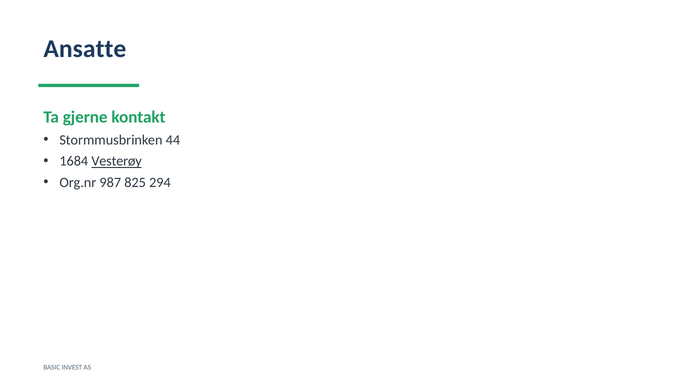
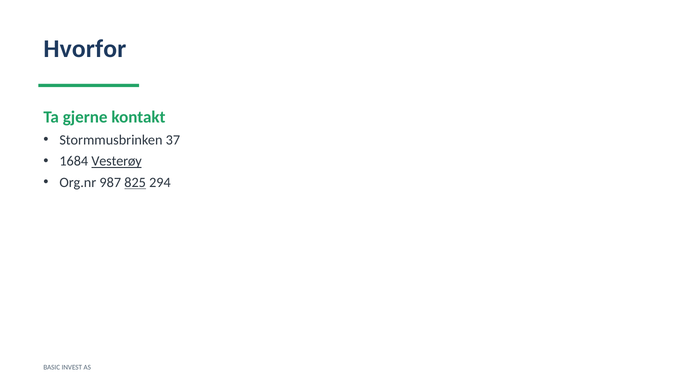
Ansatte: Ansatte -> Hvorfor
44: 44 -> 37
825 underline: none -> present
